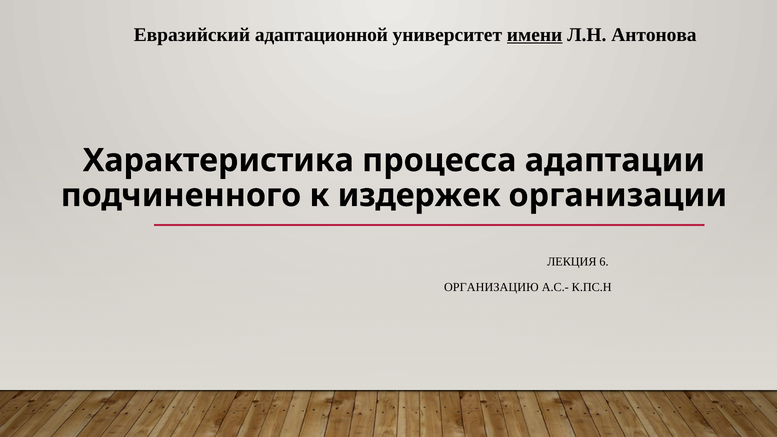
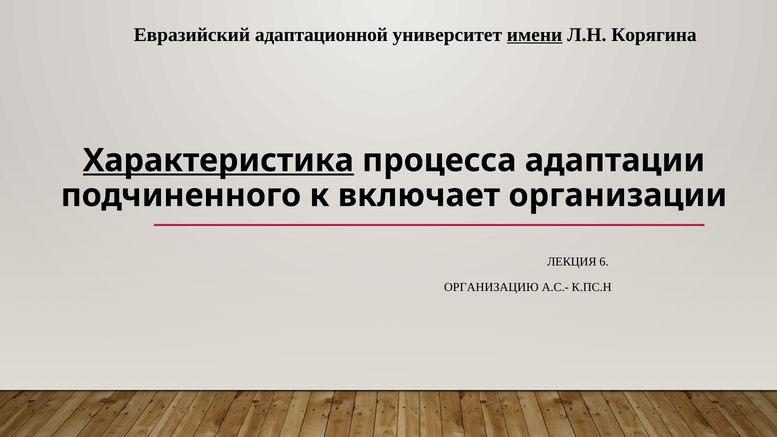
Антонова: Антонова -> Корягина
Характеристика underline: none -> present
издержек: издержек -> включает
